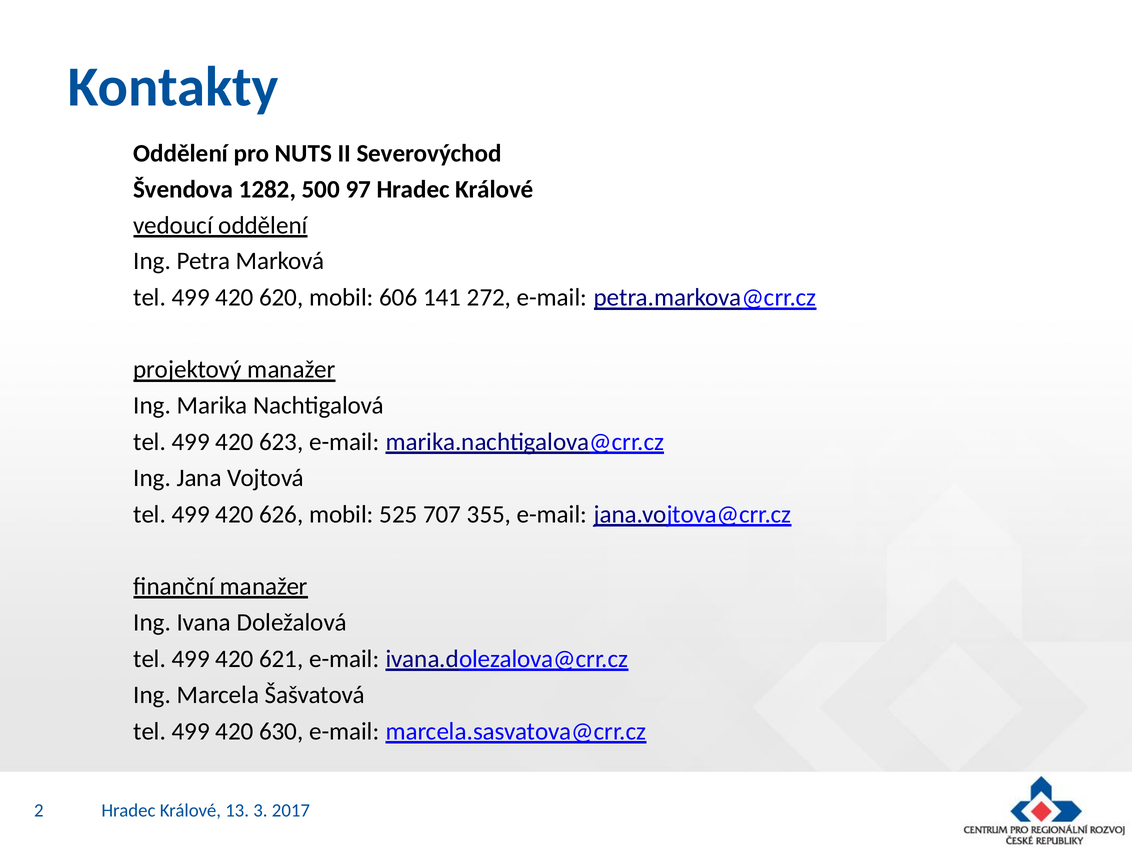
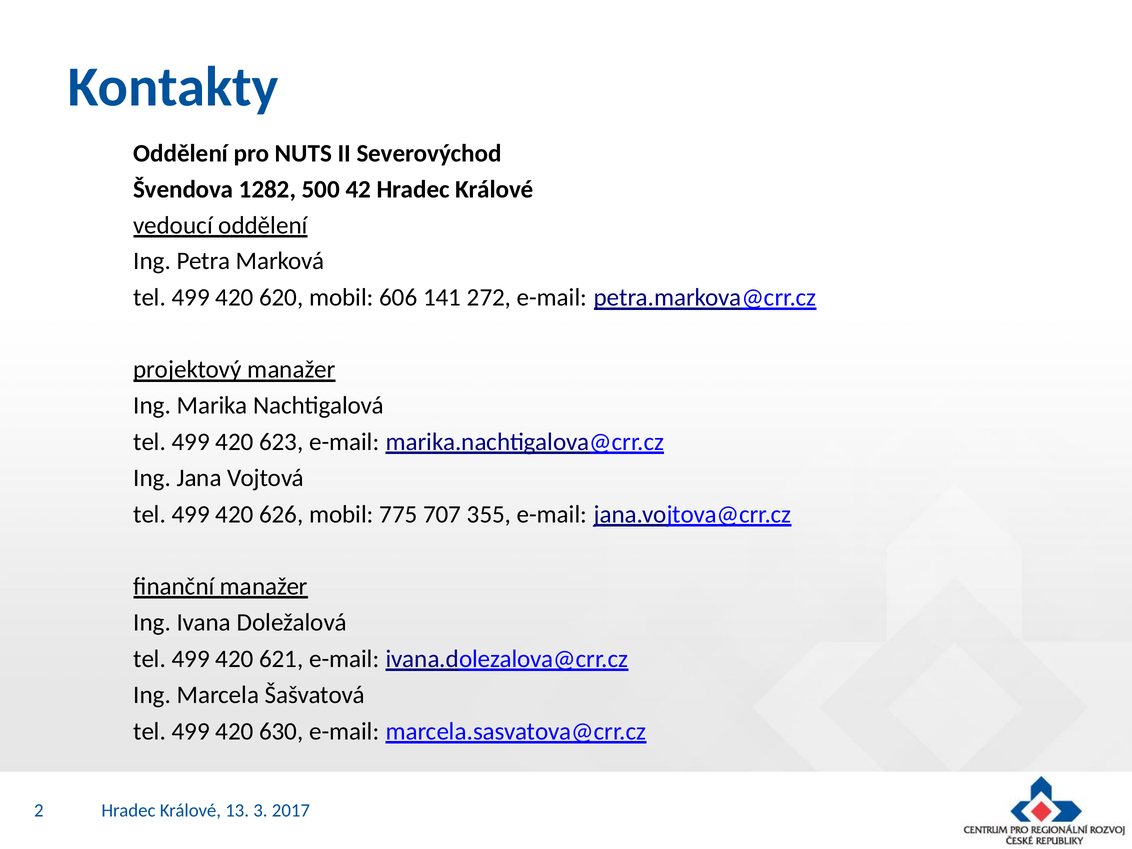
97: 97 -> 42
525: 525 -> 775
